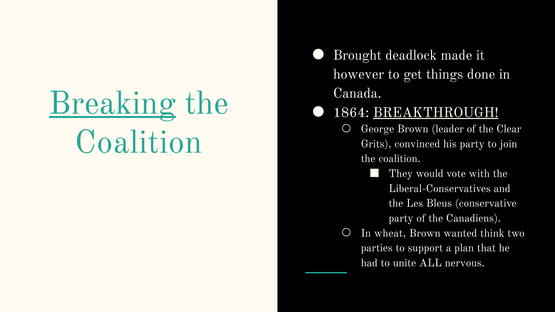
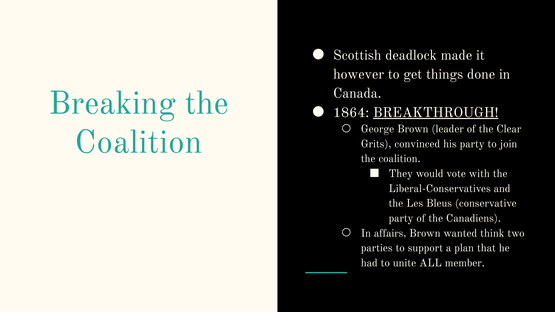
Brought: Brought -> Scottish
Breaking underline: present -> none
wheat: wheat -> affairs
nervous: nervous -> member
